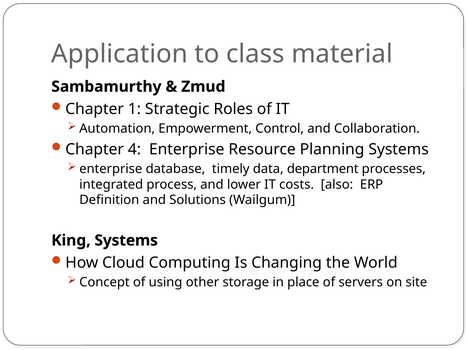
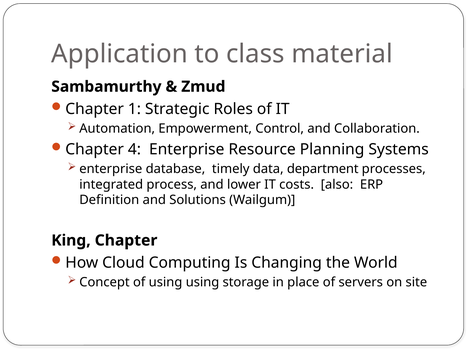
King Systems: Systems -> Chapter
using other: other -> using
